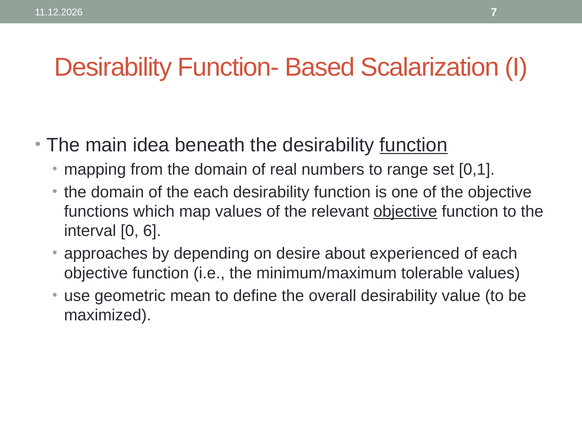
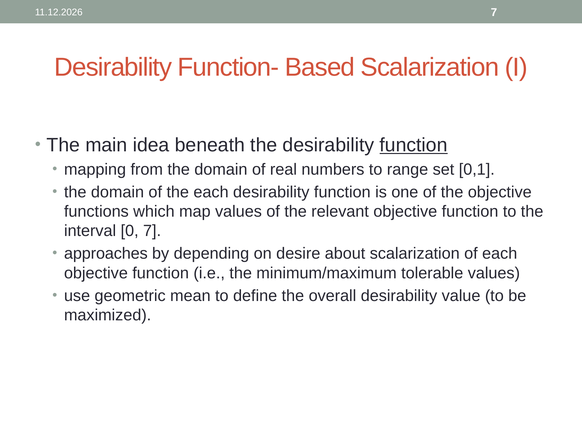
objective at (405, 211) underline: present -> none
0 6: 6 -> 7
about experienced: experienced -> scalarization
